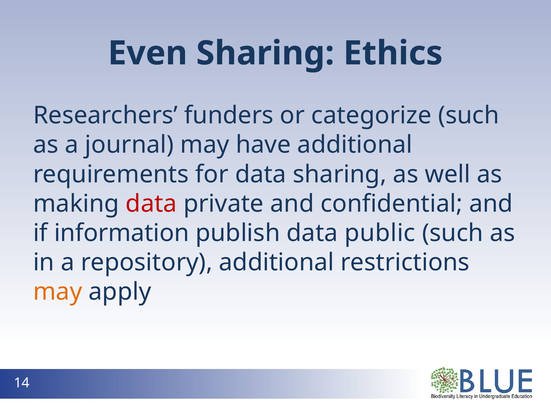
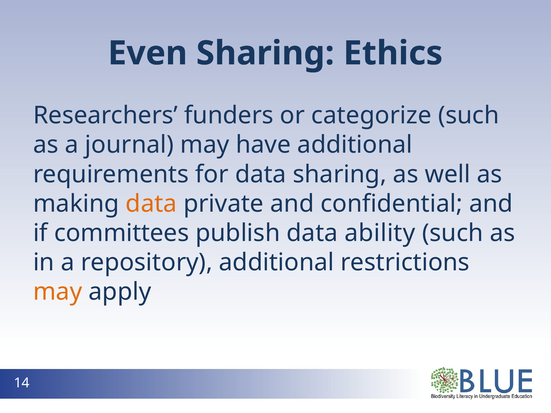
data at (151, 204) colour: red -> orange
information: information -> committees
public: public -> ability
